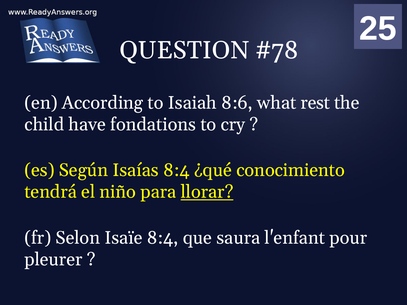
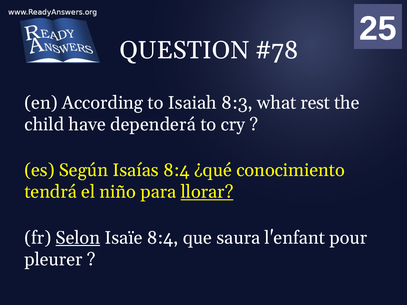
8:6: 8:6 -> 8:3
fondations: fondations -> dependerá
Selon underline: none -> present
